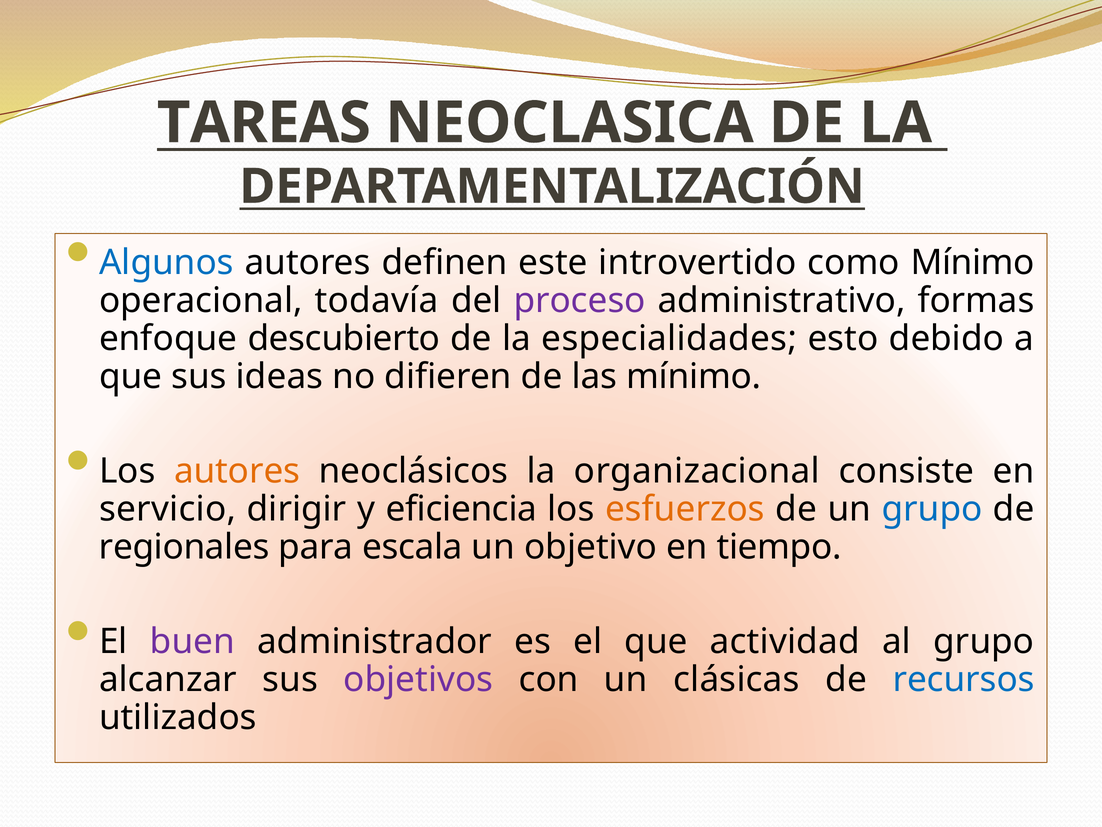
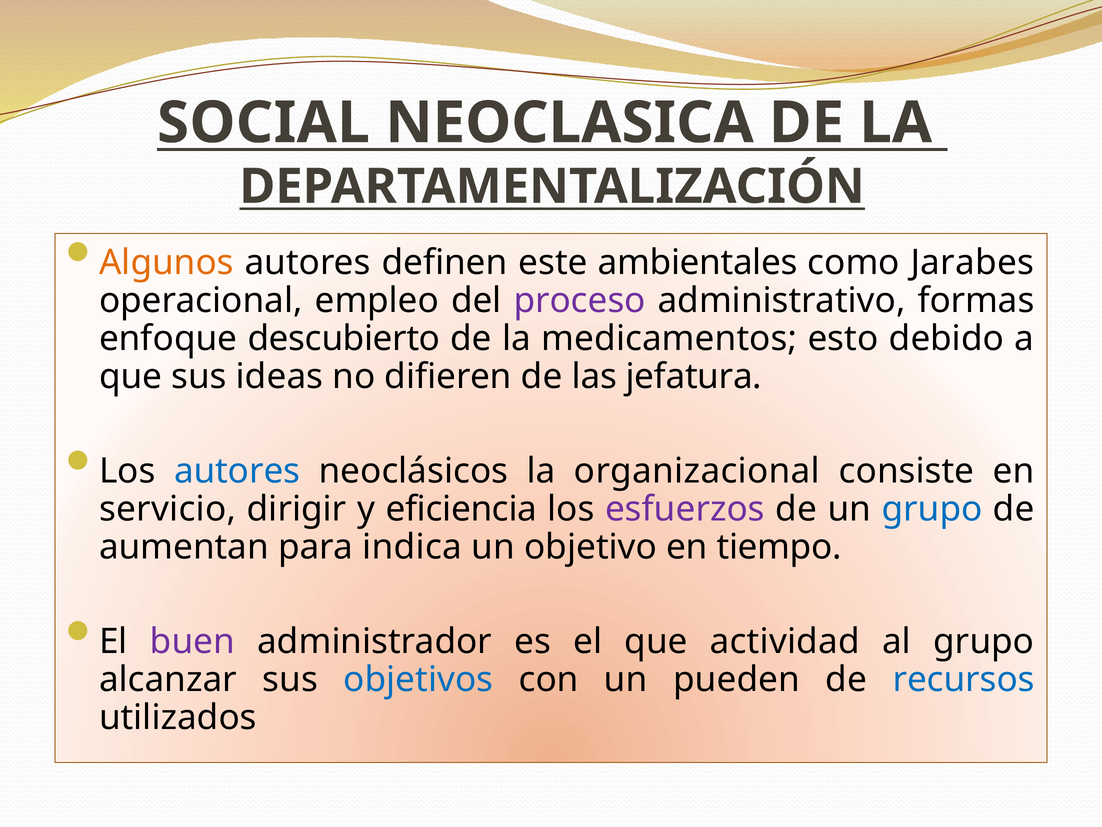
TAREAS: TAREAS -> SOCIAL
Algunos colour: blue -> orange
introvertido: introvertido -> ambientales
como Mínimo: Mínimo -> Jarabes
todavía: todavía -> empleo
especialidades: especialidades -> medicamentos
las mínimo: mínimo -> jefatura
autores at (237, 471) colour: orange -> blue
esfuerzos colour: orange -> purple
regionales: regionales -> aumentan
escala: escala -> indica
objetivos colour: purple -> blue
clásicas: clásicas -> pueden
